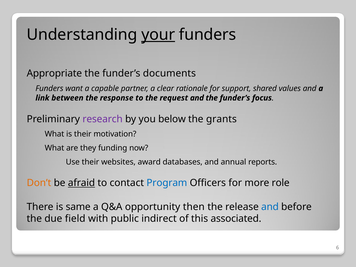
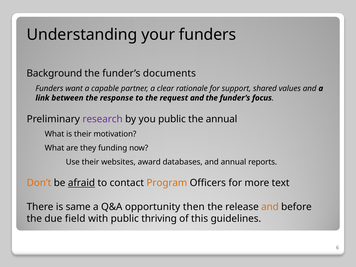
your underline: present -> none
Appropriate: Appropriate -> Background
you below: below -> public
the grants: grants -> annual
Program colour: blue -> orange
role: role -> text
and at (270, 207) colour: blue -> orange
indirect: indirect -> thriving
associated: associated -> guidelines
